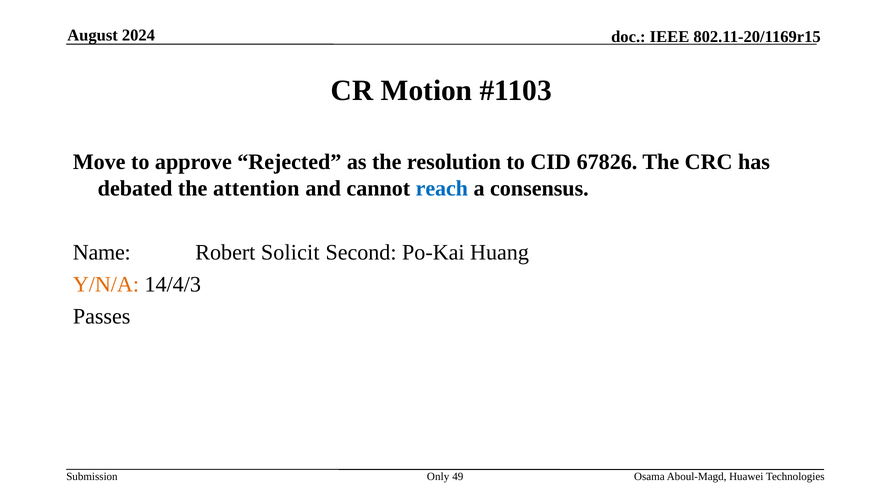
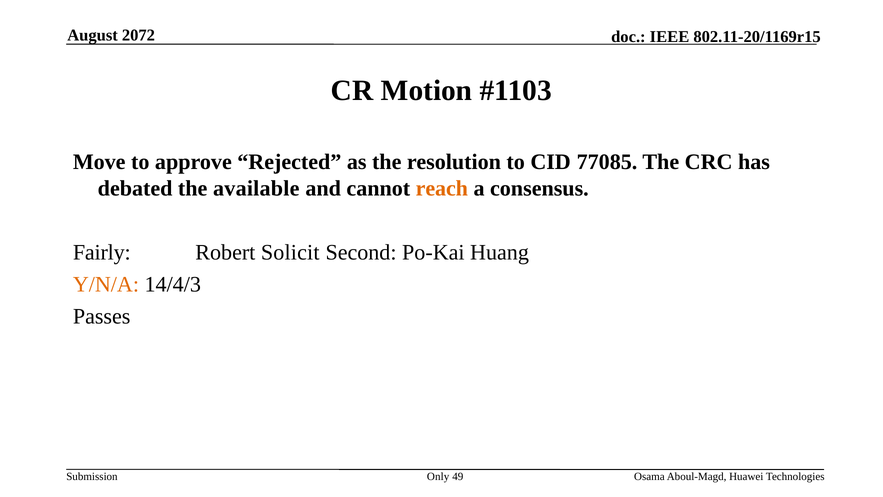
2024: 2024 -> 2072
67826: 67826 -> 77085
attention: attention -> available
reach colour: blue -> orange
Name: Name -> Fairly
